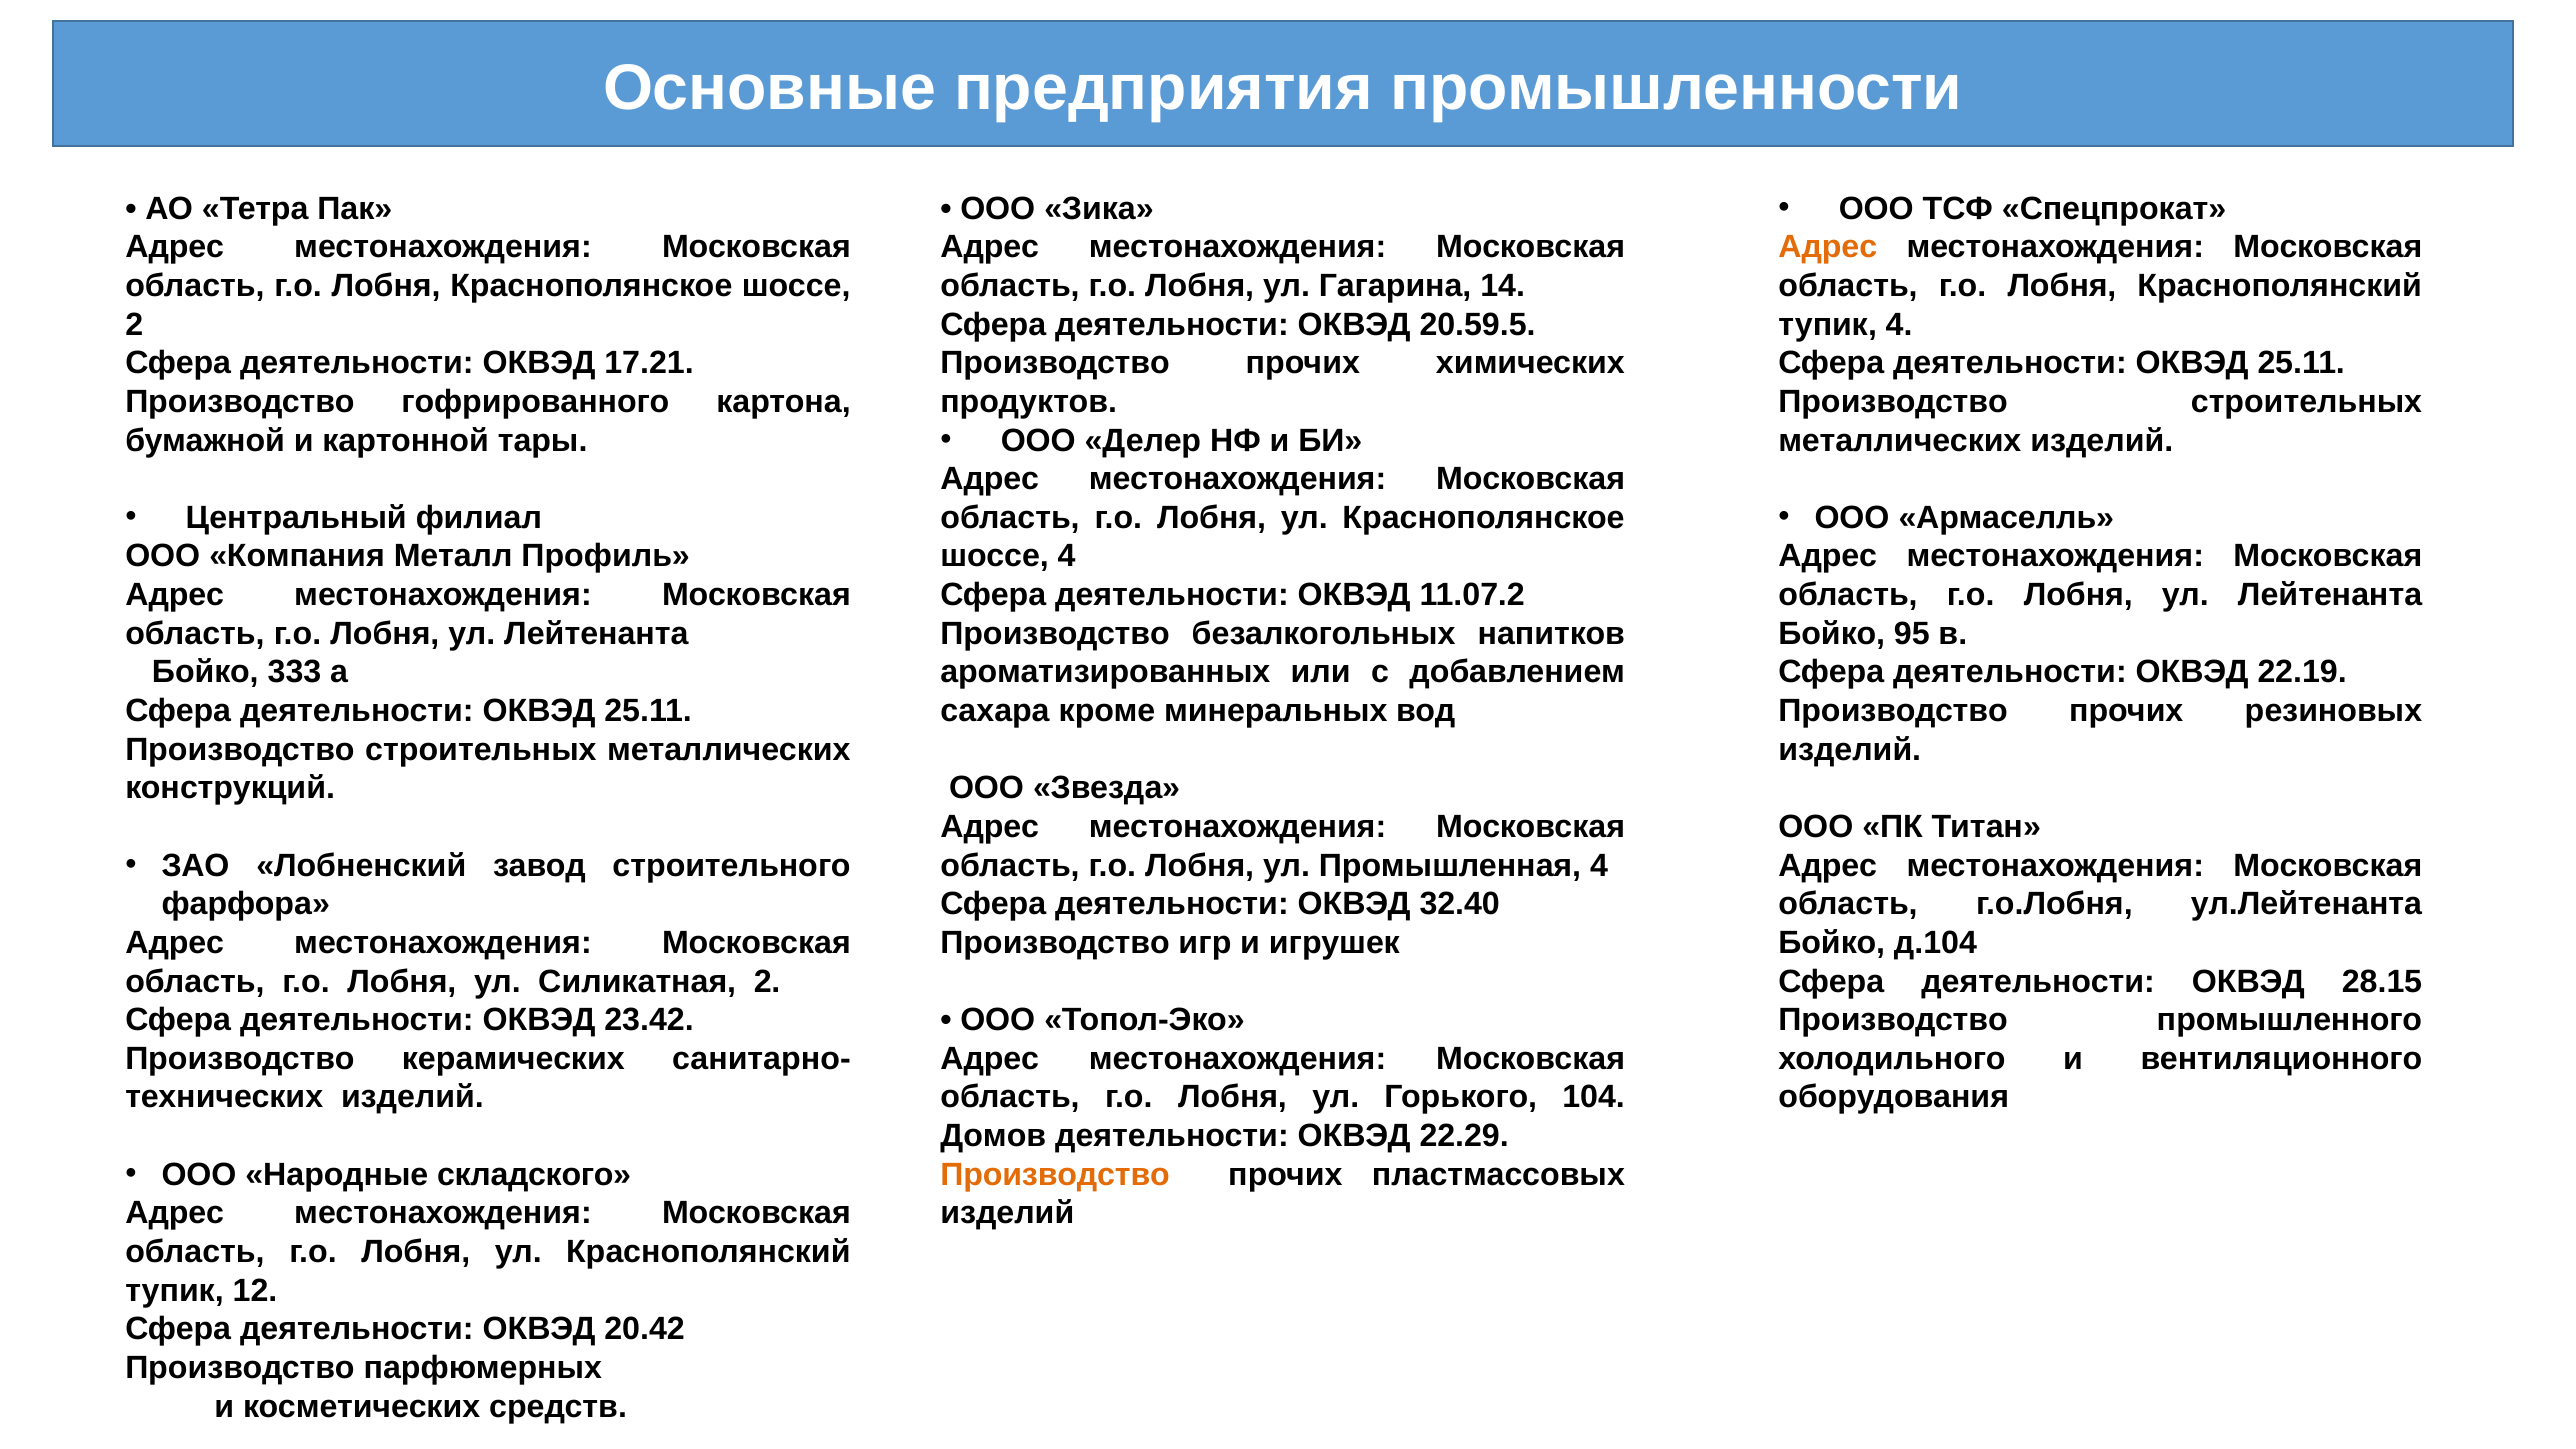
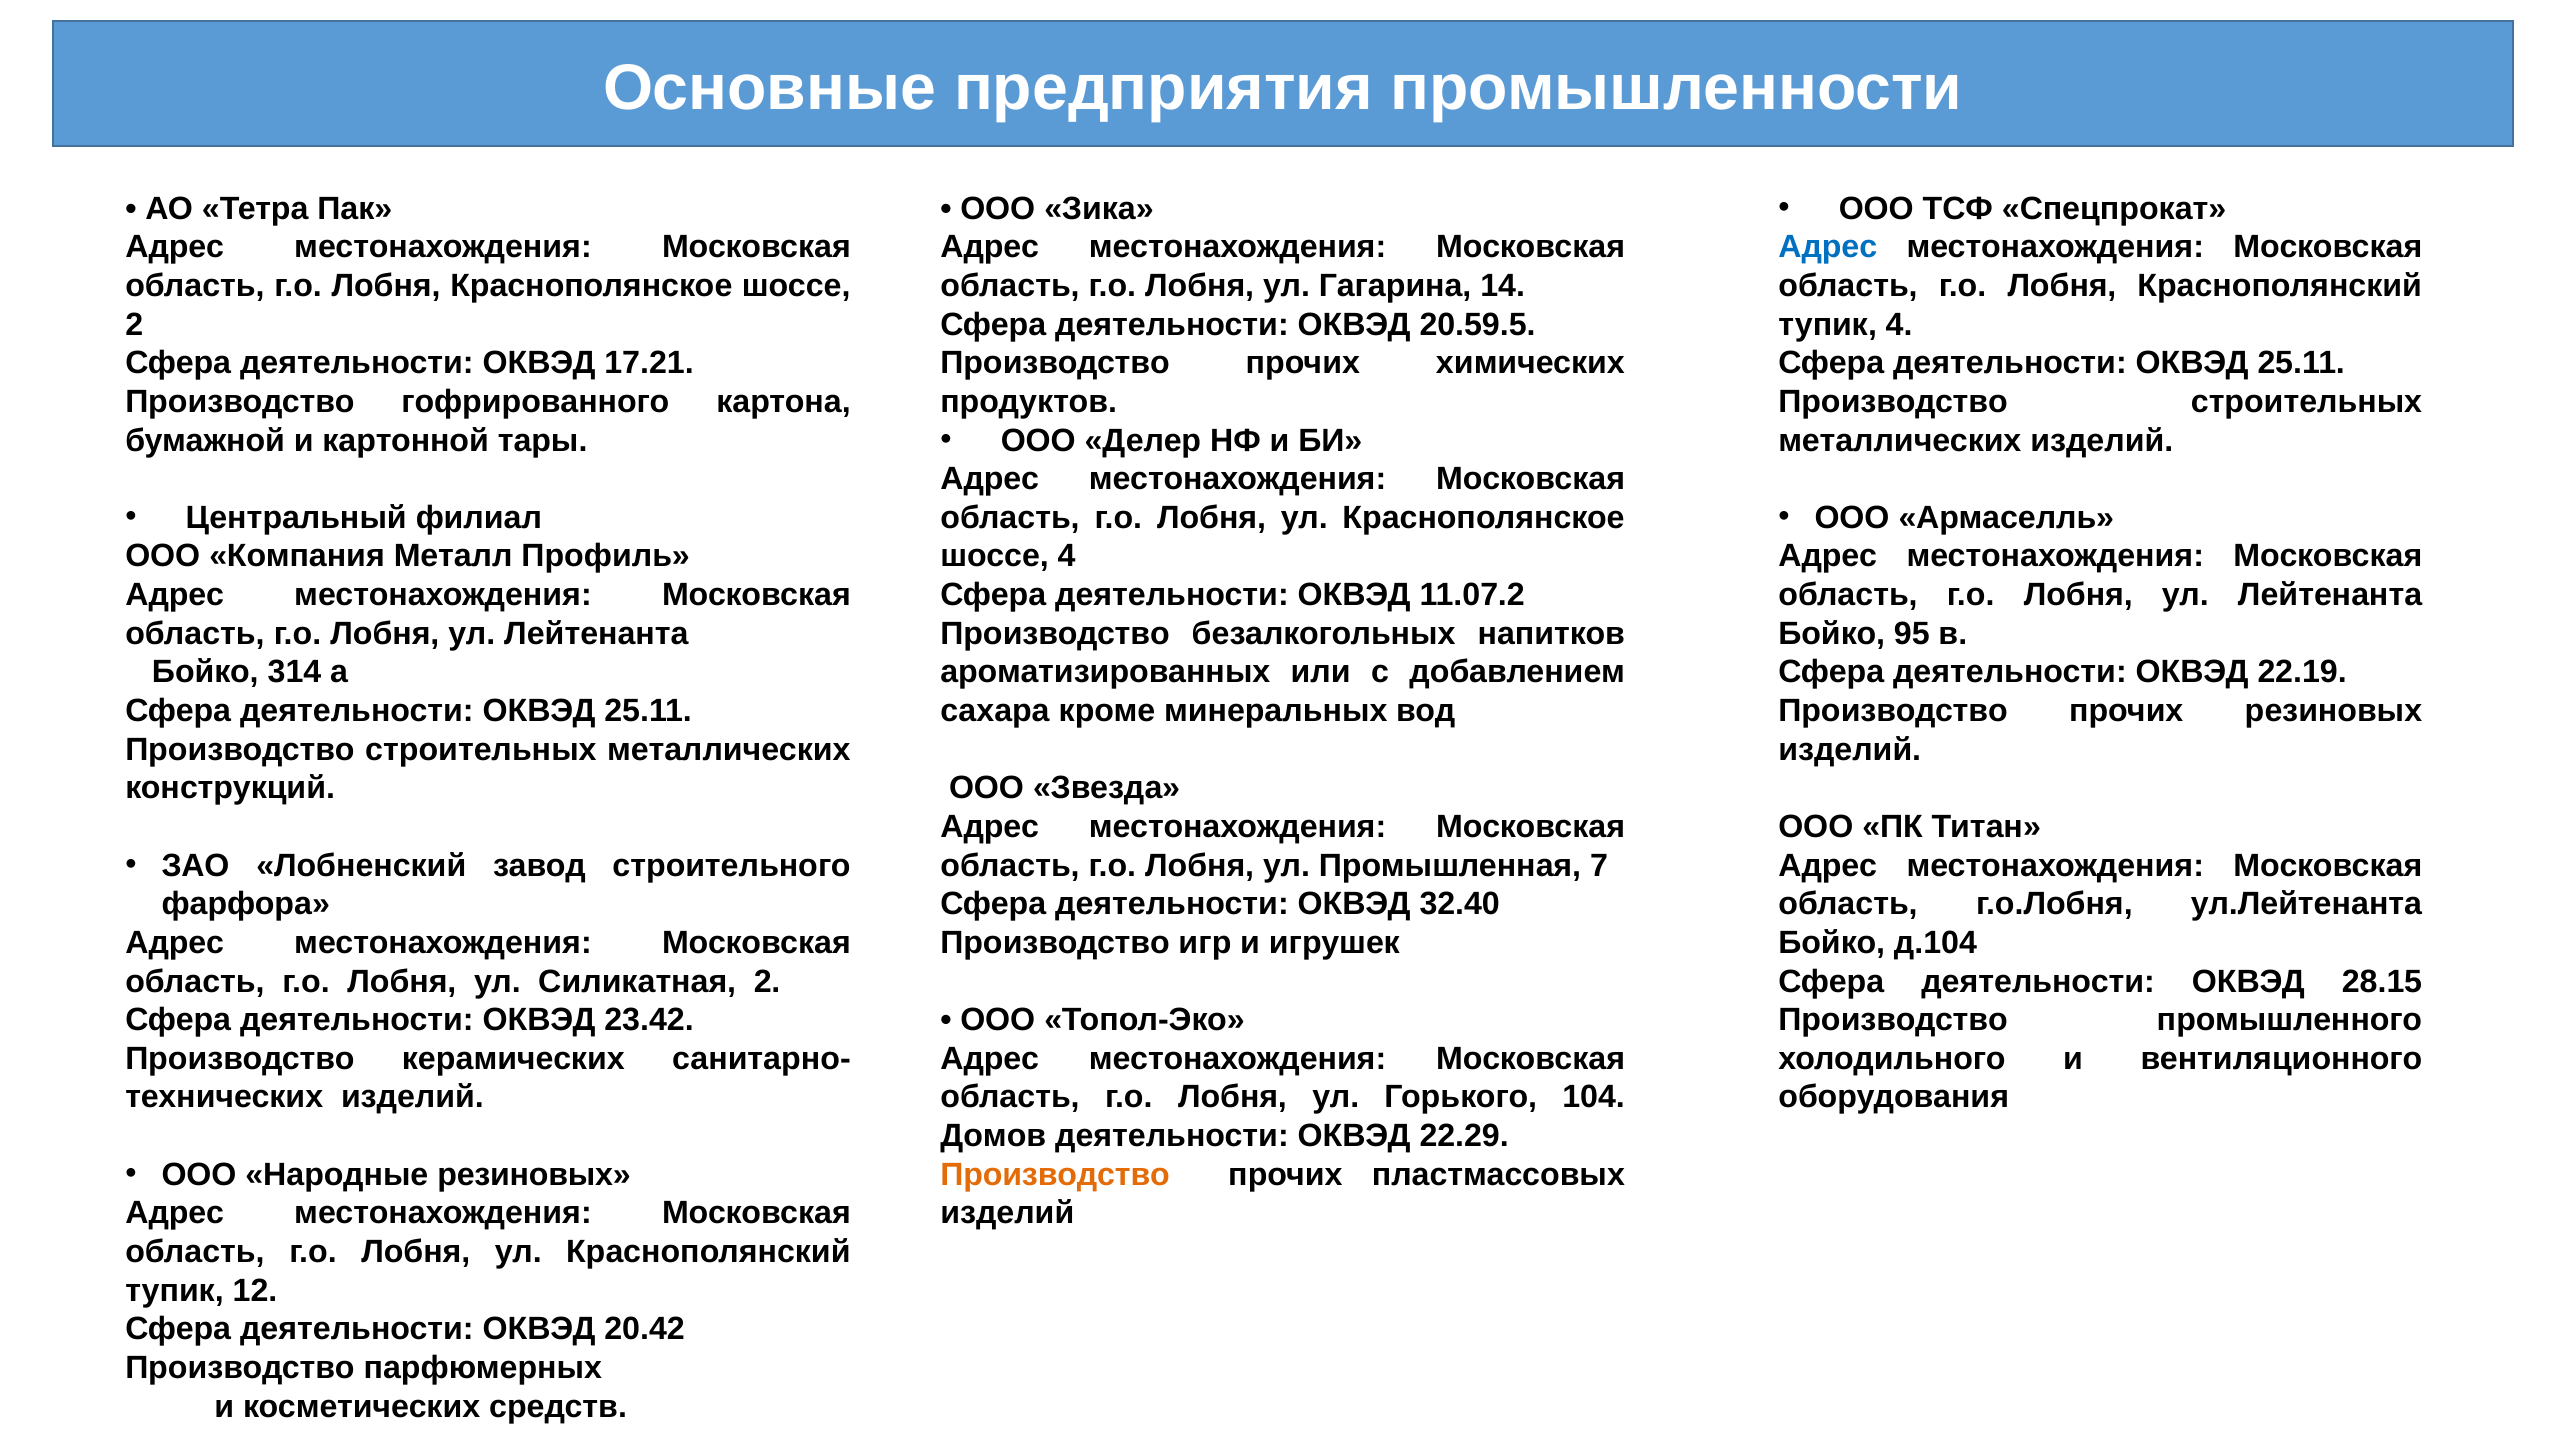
Адрес at (1828, 247) colour: orange -> blue
333: 333 -> 314
Промышленная 4: 4 -> 7
Народные складского: складского -> резиновых
